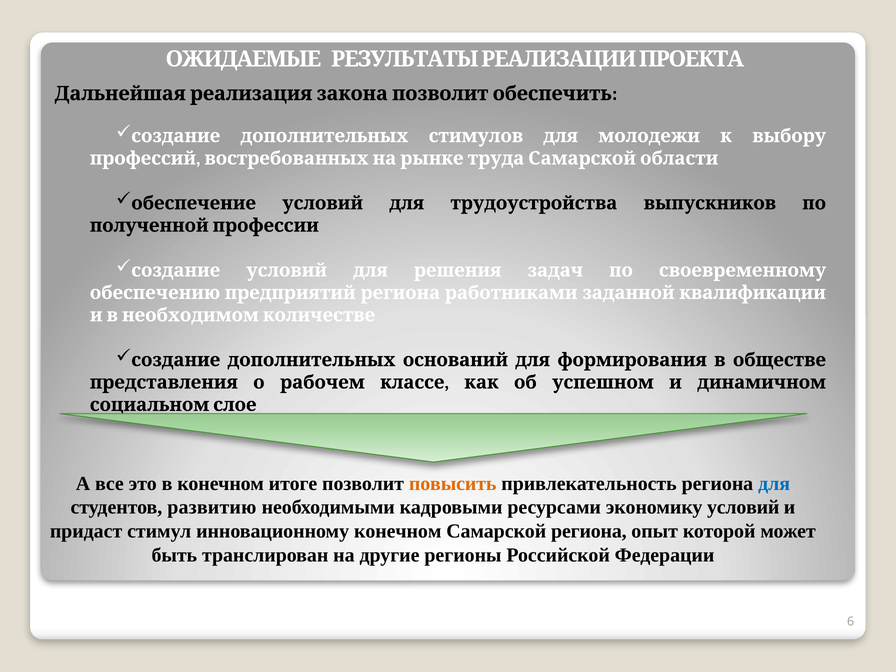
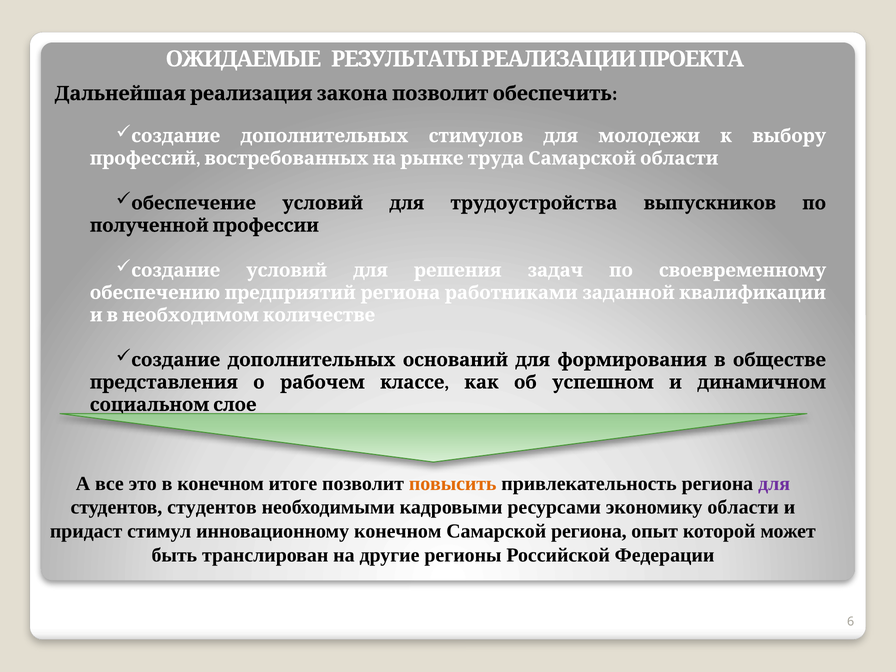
для at (774, 483) colour: blue -> purple
студентов развитию: развитию -> студентов
экономику условий: условий -> области
